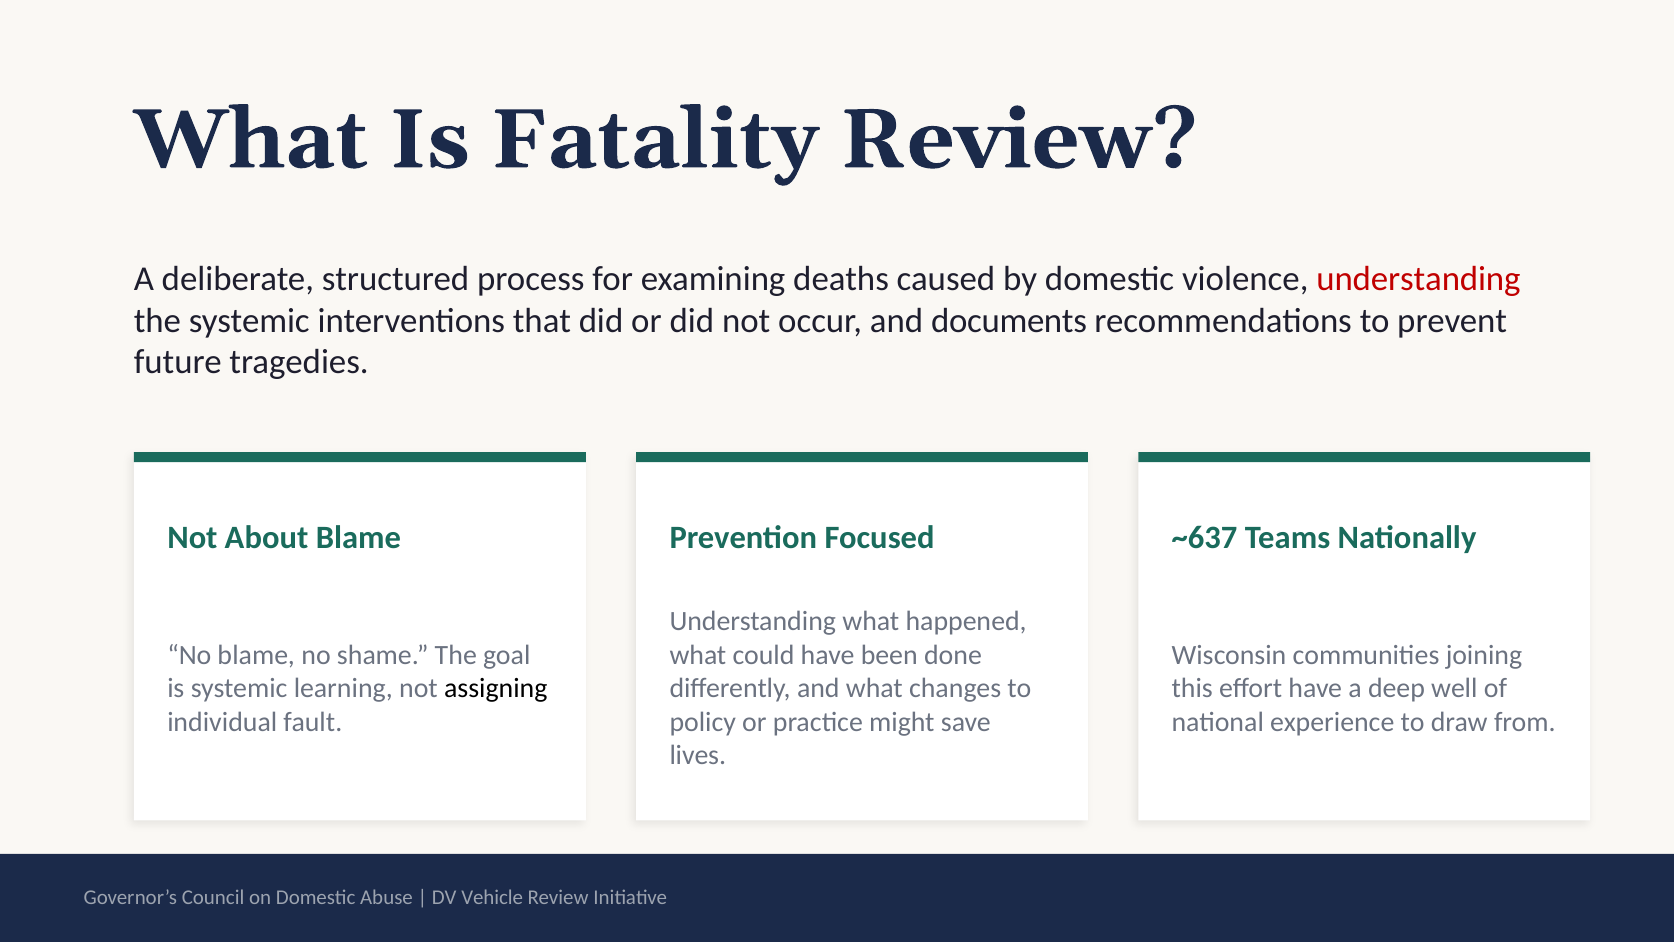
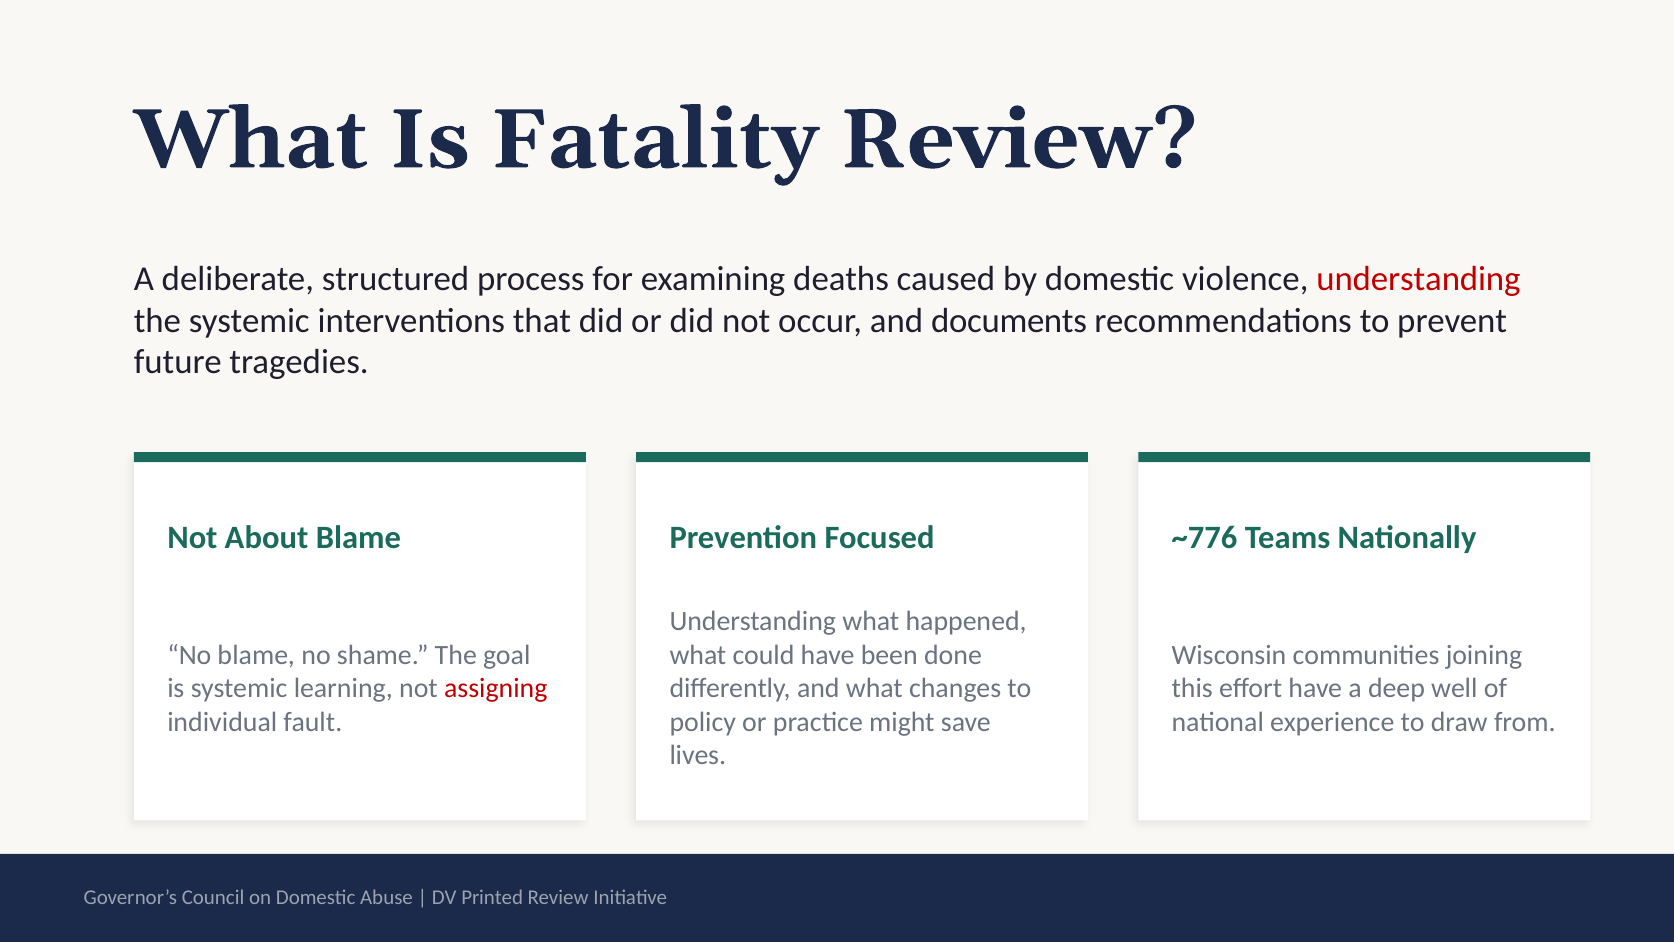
~637: ~637 -> ~776
assigning colour: black -> red
Vehicle: Vehicle -> Printed
